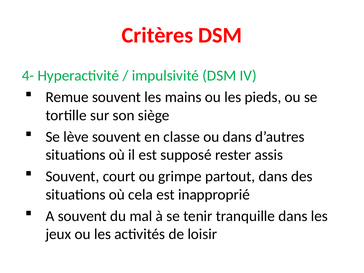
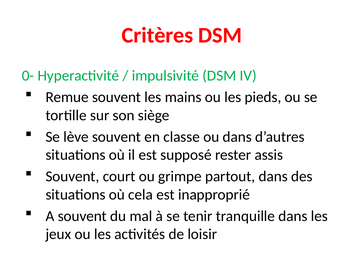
4-: 4- -> 0-
